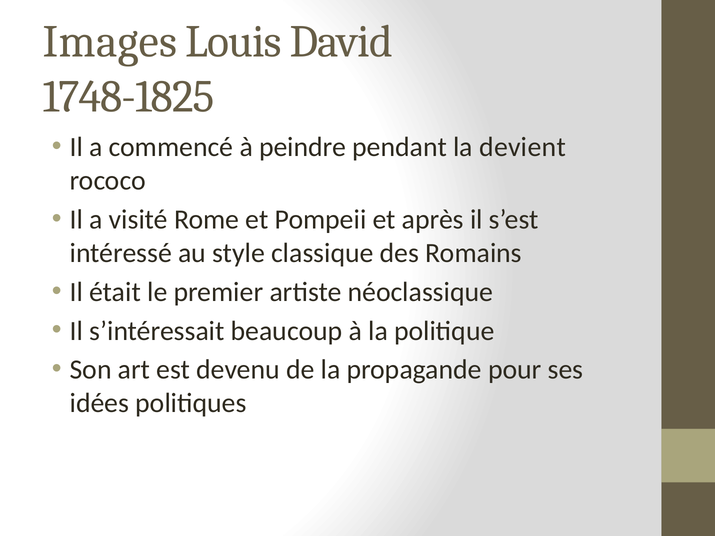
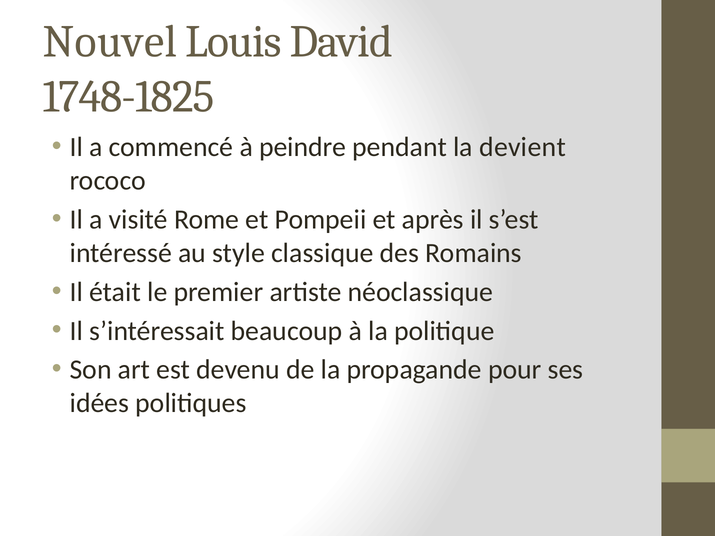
Images: Images -> Nouvel
